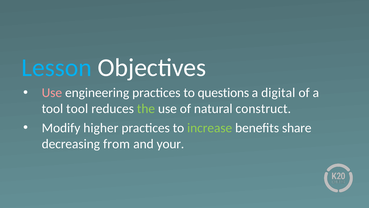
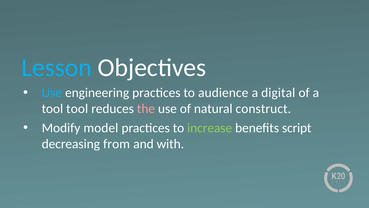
Use at (52, 93) colour: pink -> light blue
questions: questions -> audience
the colour: light green -> pink
higher: higher -> model
share: share -> script
your: your -> with
